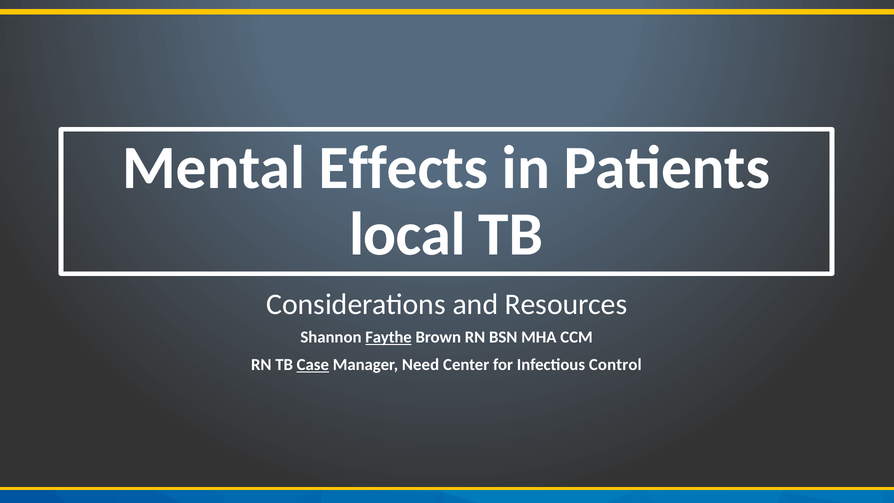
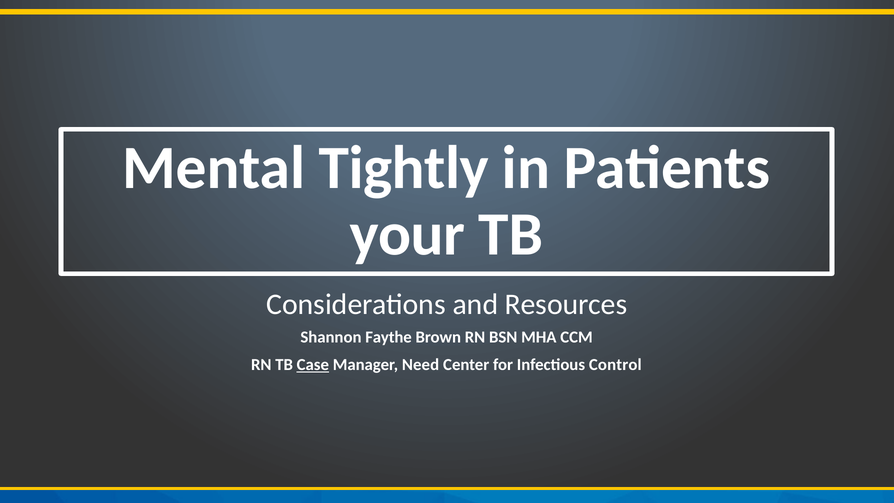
Effects: Effects -> Tightly
local: local -> your
Faythe underline: present -> none
